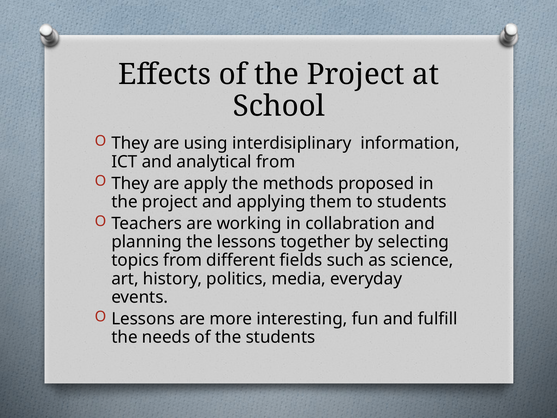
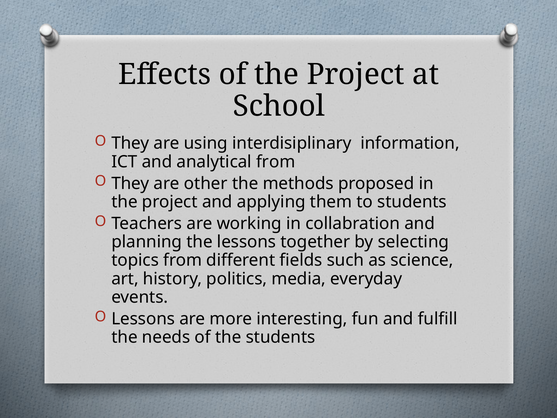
apply: apply -> other
